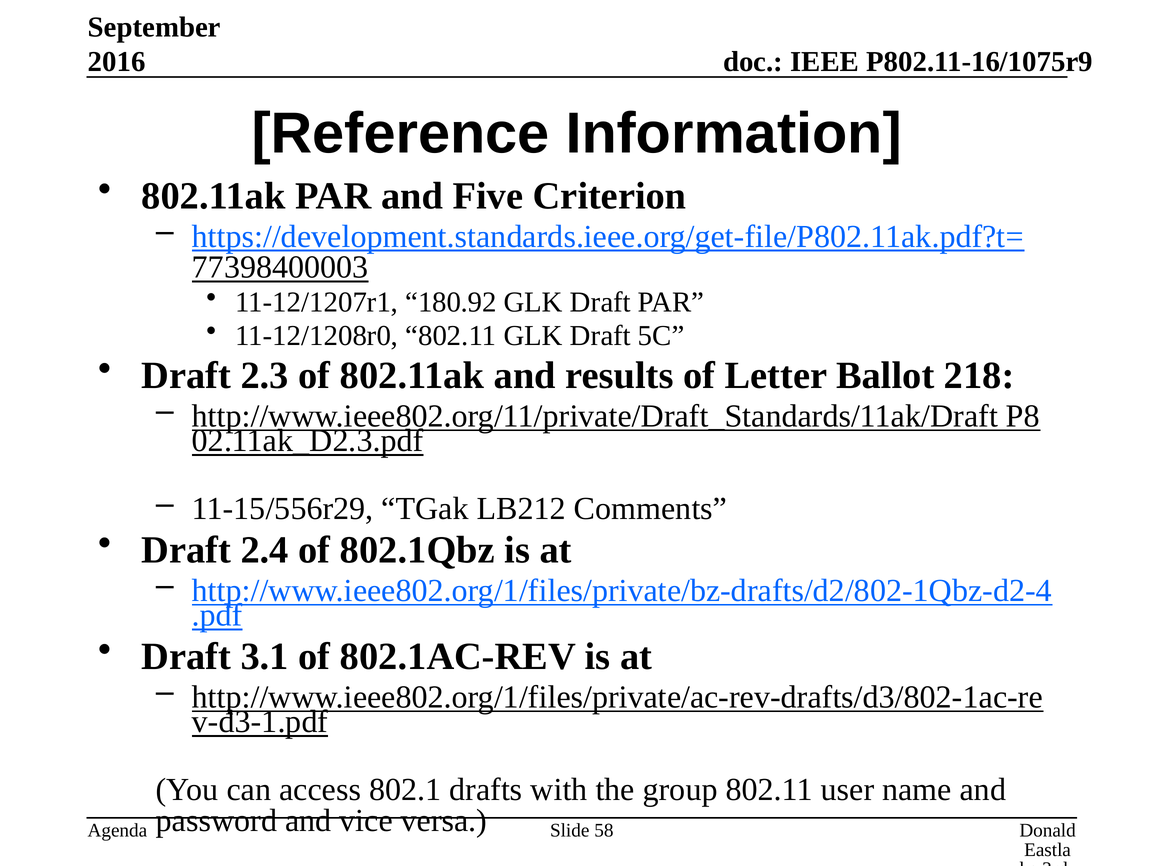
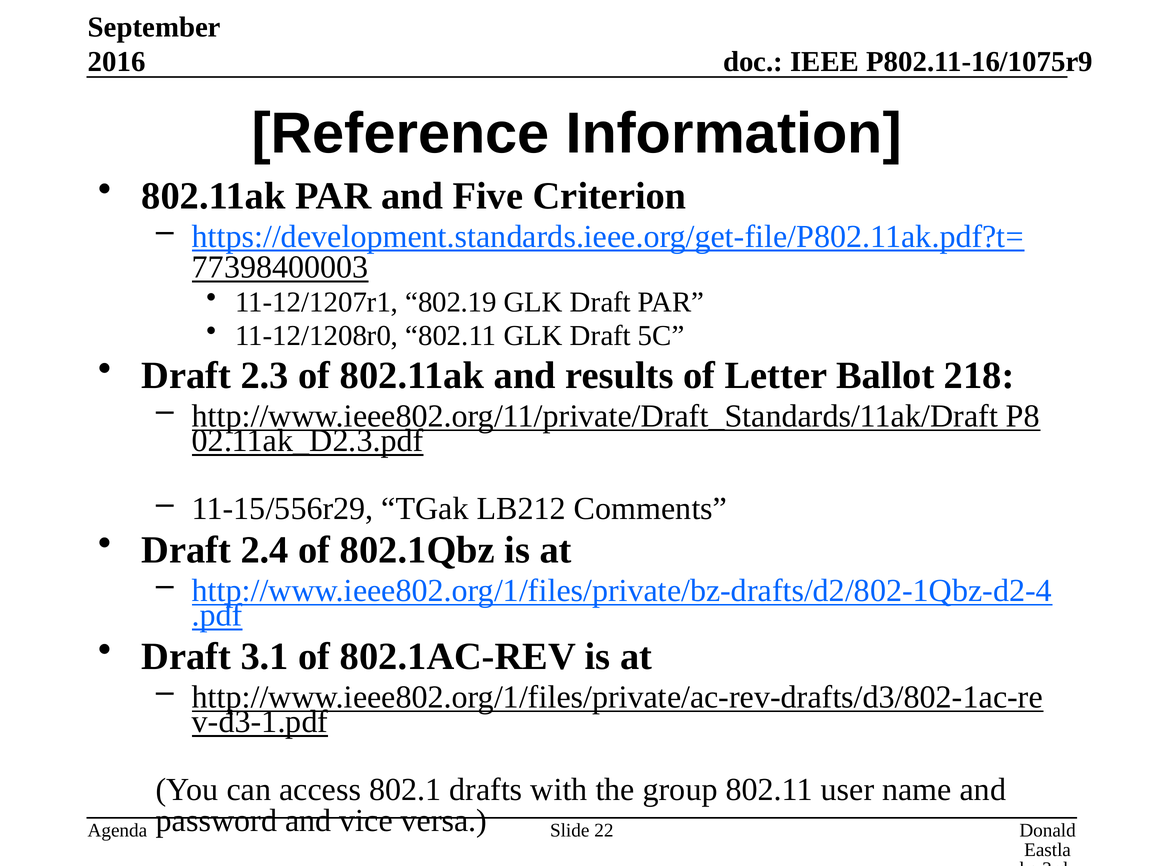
180.92: 180.92 -> 802.19
58: 58 -> 22
